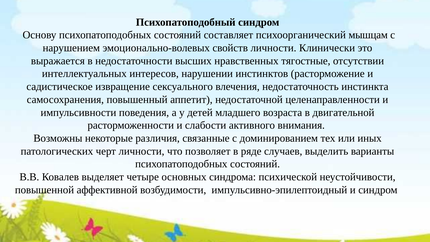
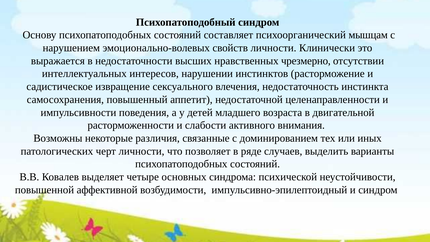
тягостные: тягостные -> чрезмерно
